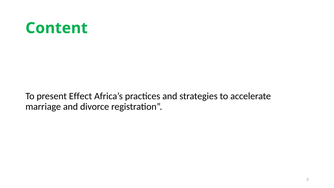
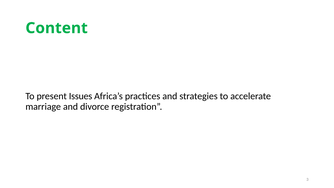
Effect: Effect -> Issues
